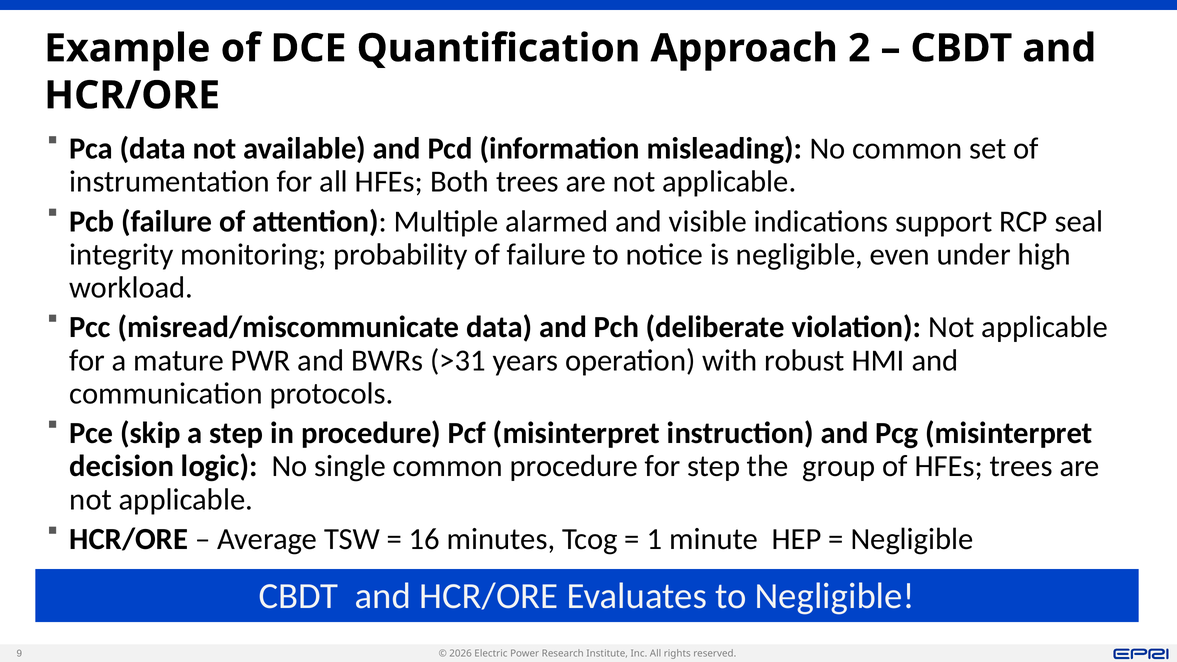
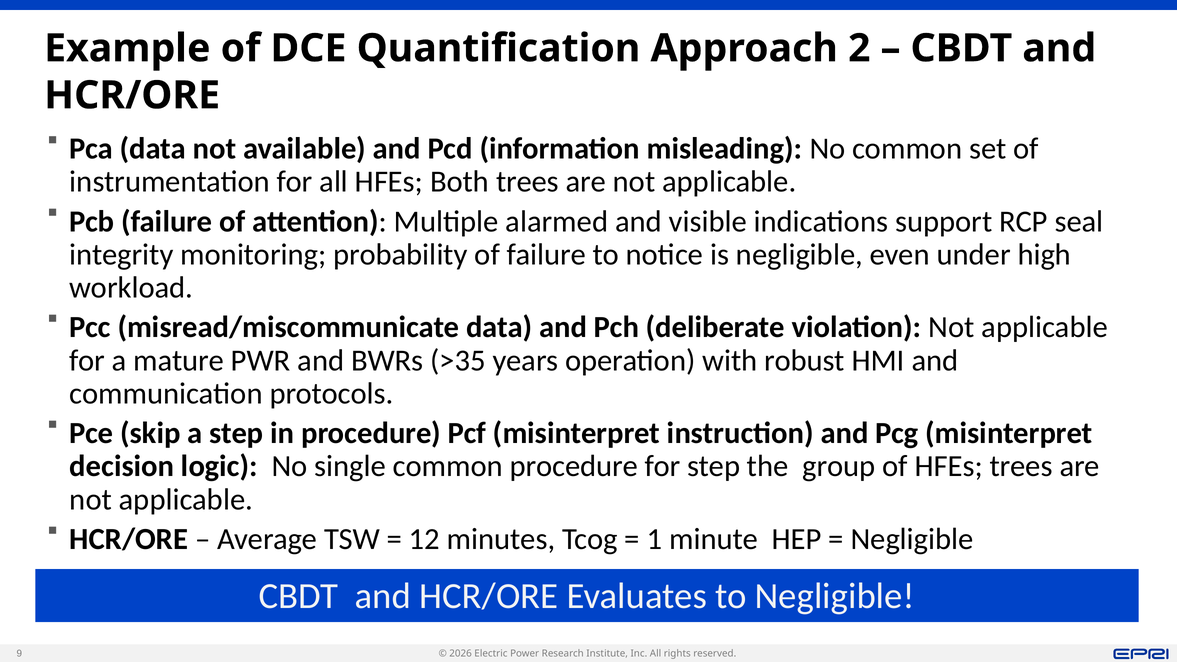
>31: >31 -> >35
16: 16 -> 12
